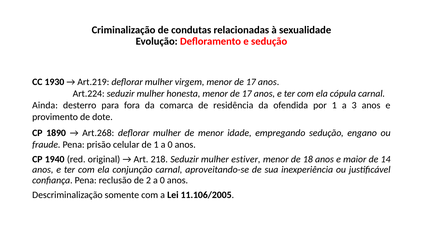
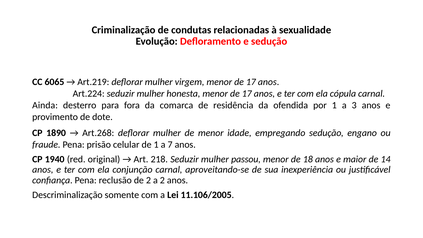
1930: 1930 -> 6065
1 a 0: 0 -> 7
estiver: estiver -> passou
2 a 0: 0 -> 2
